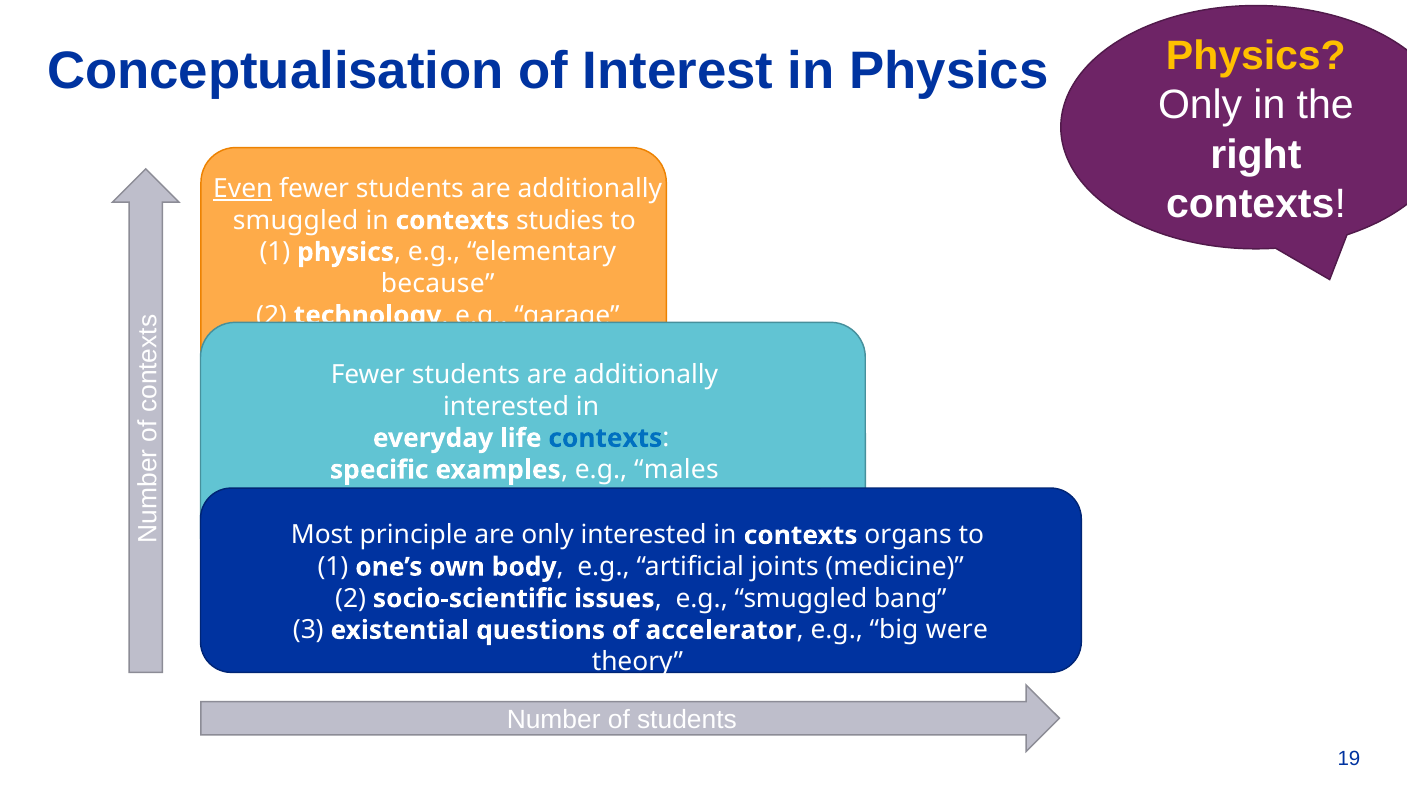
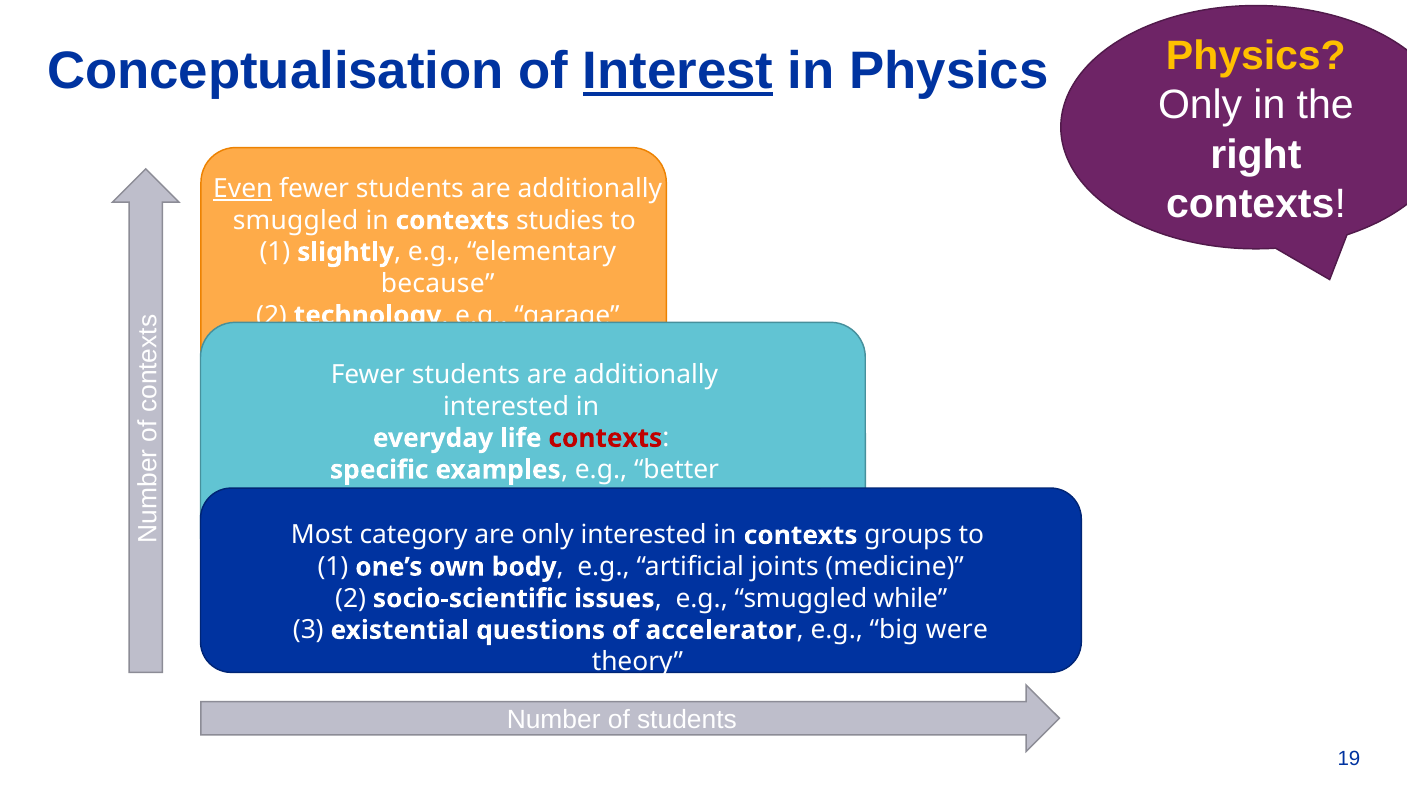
Interest underline: none -> present
1 physics: physics -> slightly
contexts at (605, 438) colour: blue -> red
males: males -> better
principle: principle -> category
organs: organs -> groups
bang: bang -> while
